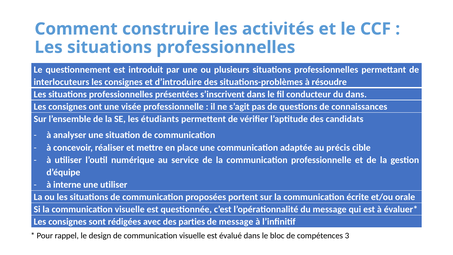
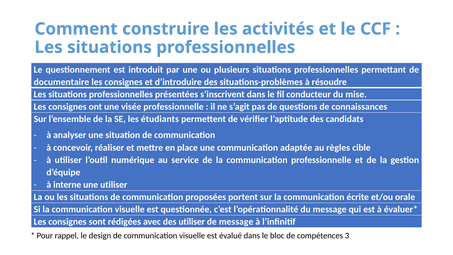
interlocuteurs: interlocuteurs -> documentaire
du dans: dans -> mise
précis: précis -> règles
des parties: parties -> utiliser
